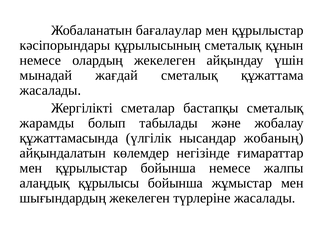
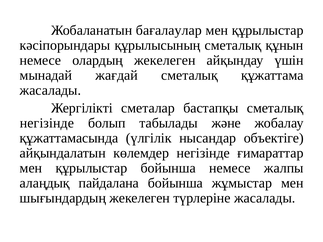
жарамды at (47, 123): жарамды -> негізінде
жобаның: жобаның -> объектіге
құрылысы: құрылысы -> пайдалана
